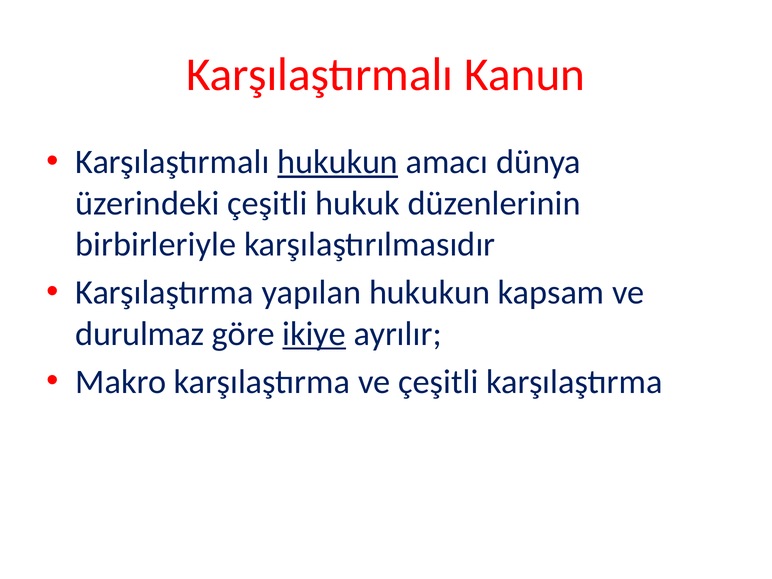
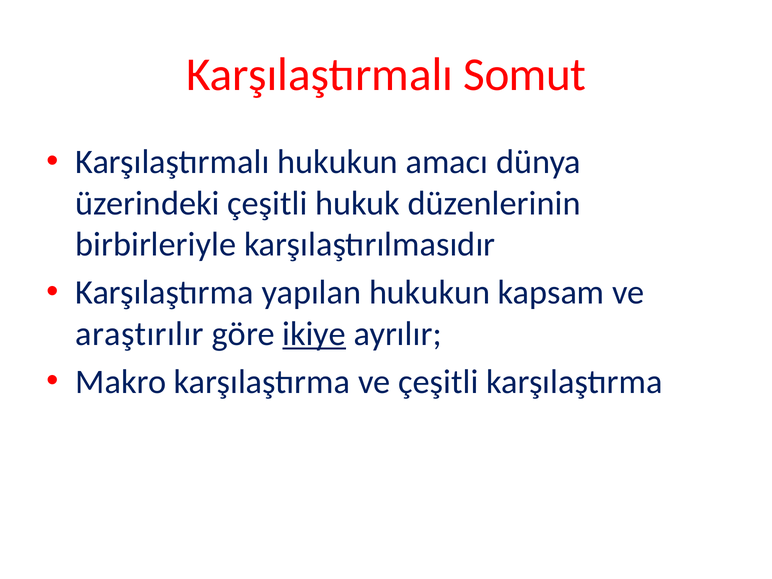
Kanun: Kanun -> Somut
hukukun at (338, 162) underline: present -> none
durulmaz: durulmaz -> araştırılır
